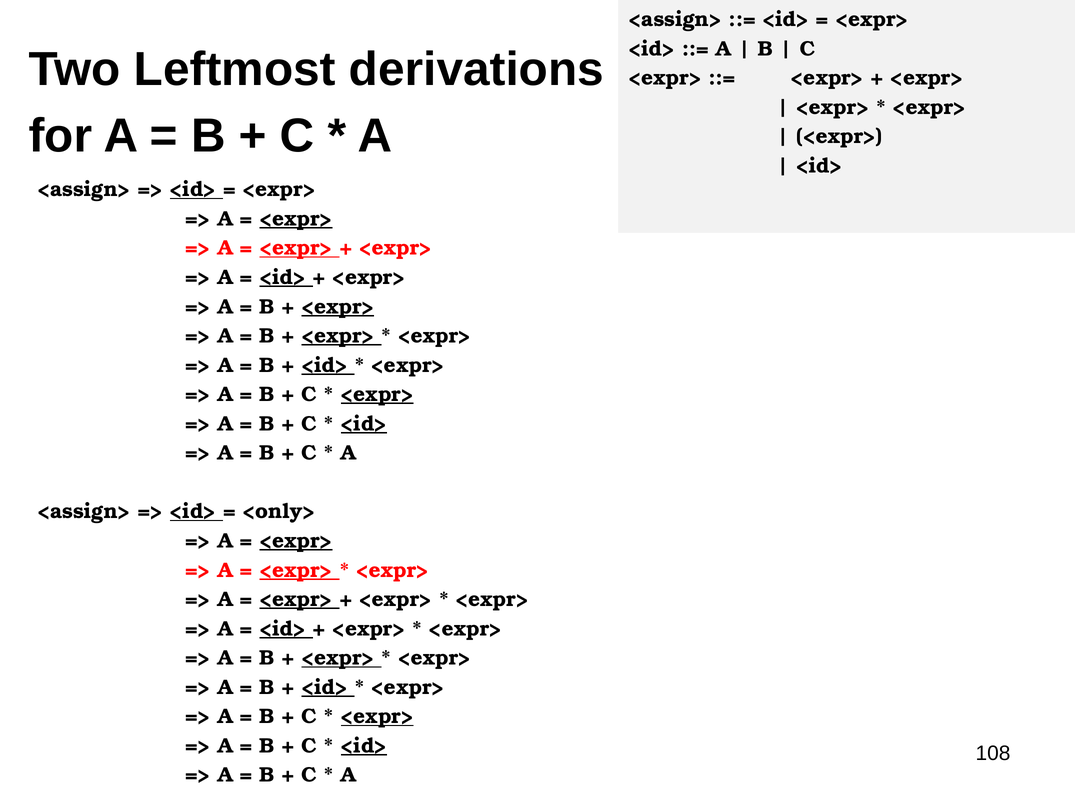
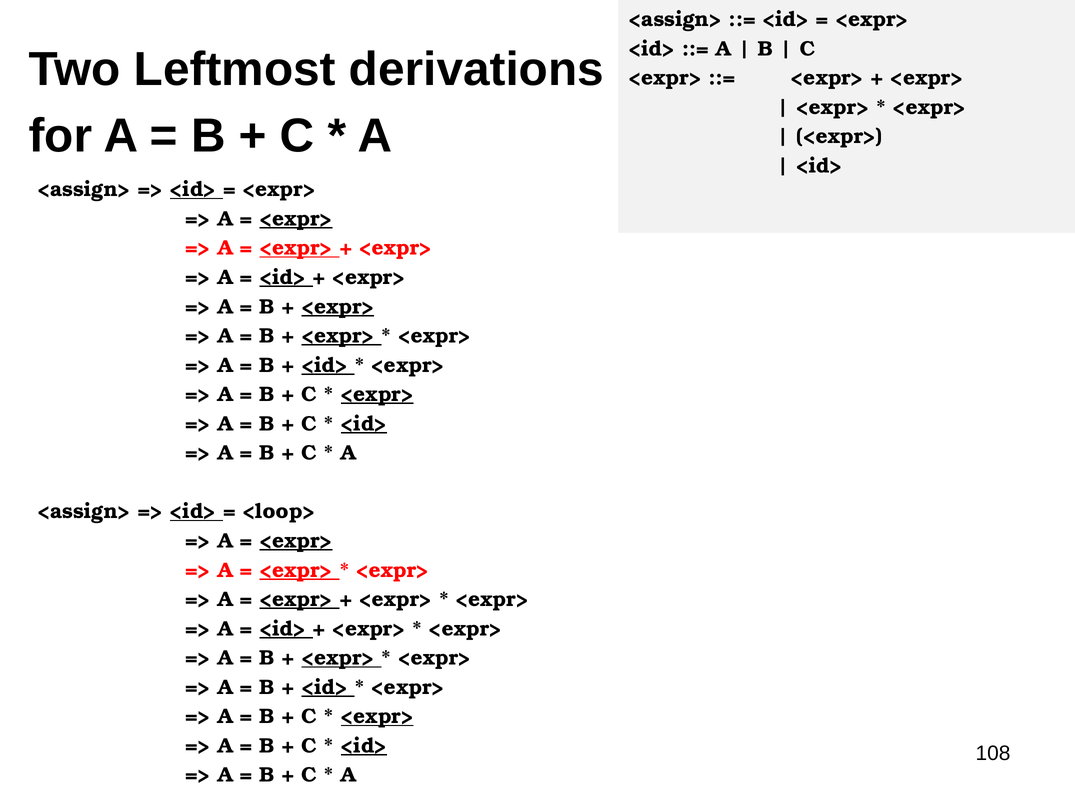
<only>: <only> -> <loop>
